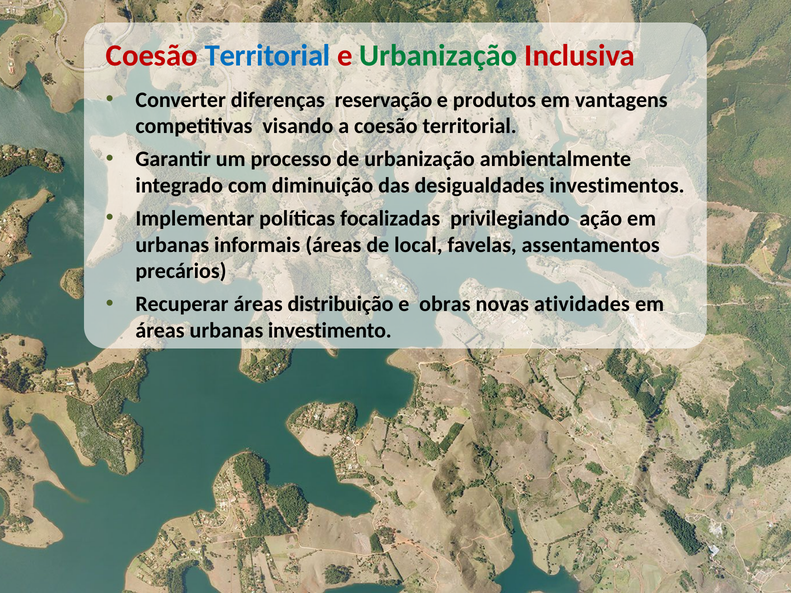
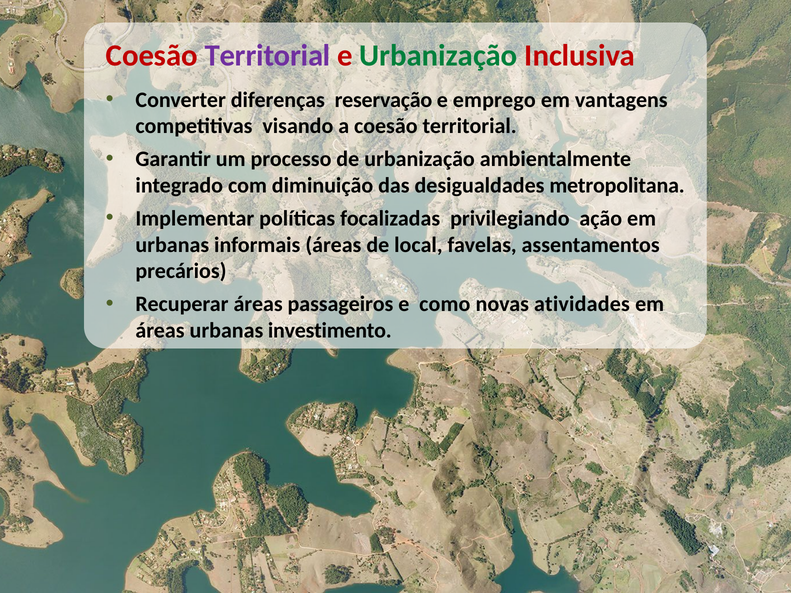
Territorial at (268, 56) colour: blue -> purple
produtos: produtos -> emprego
investimentos: investimentos -> metropolitana
distribuição: distribuição -> passageiros
obras: obras -> como
